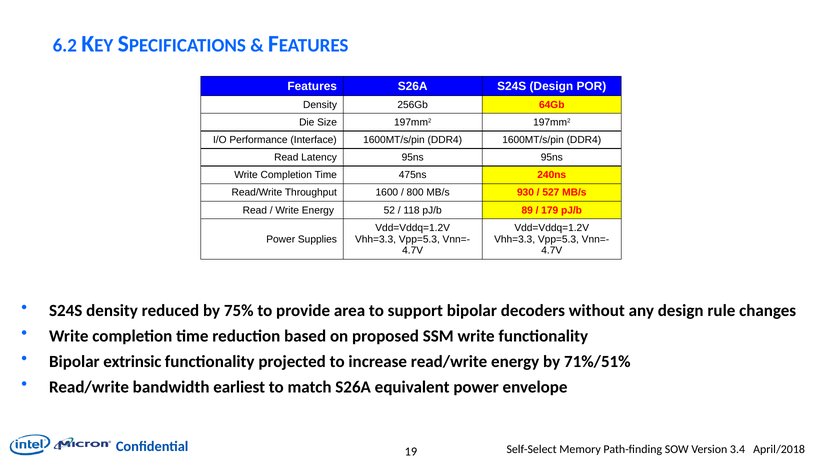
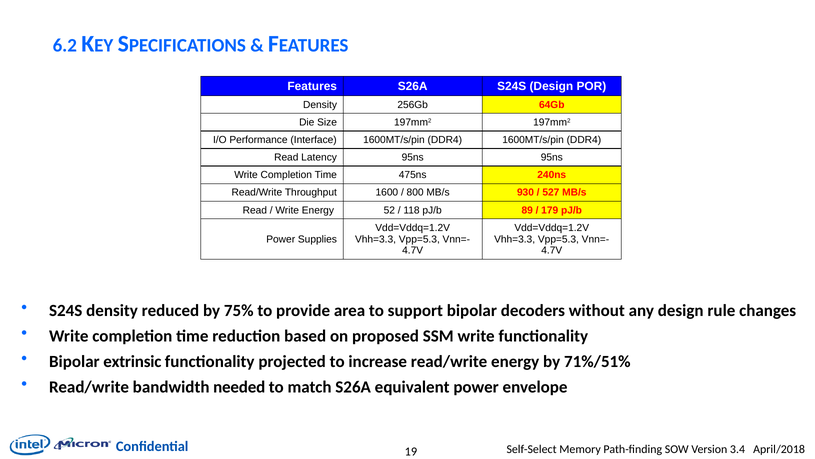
earliest: earliest -> needed
